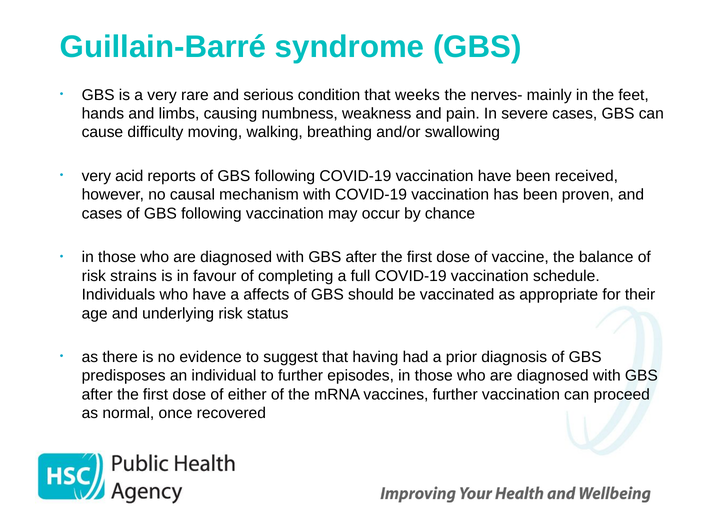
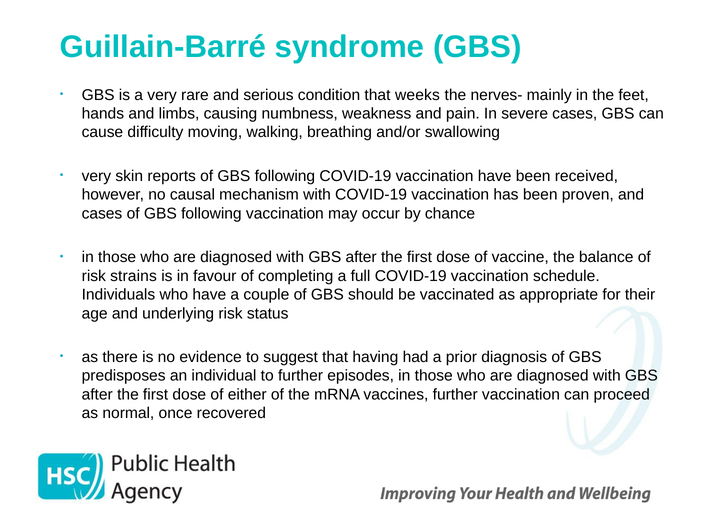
acid: acid -> skin
affects: affects -> couple
